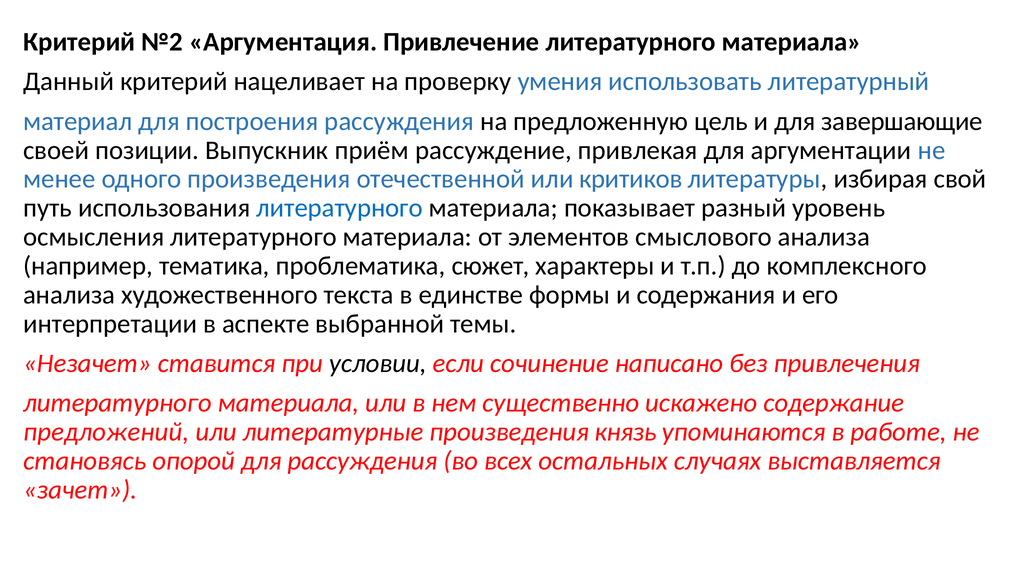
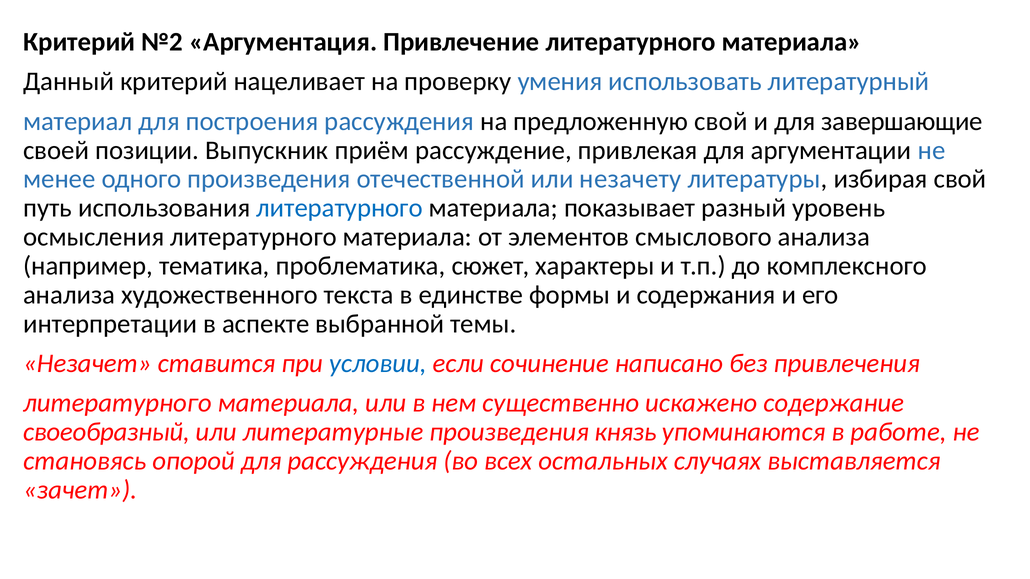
предложенную цель: цель -> свой
критиков: критиков -> незачету
условии colour: black -> blue
предложений: предложений -> своеобразный
